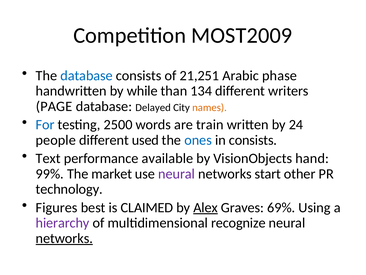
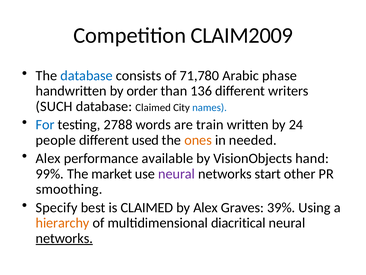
MOST2009: MOST2009 -> CLAIM2009
21,251: 21,251 -> 71,780
while: while -> order
134: 134 -> 136
PAGE: PAGE -> SUCH
database Delayed: Delayed -> Claimed
names colour: orange -> blue
2500: 2500 -> 2788
ones colour: blue -> orange
in consists: consists -> needed
Text at (48, 158): Text -> Alex
technology: technology -> smoothing
Figures: Figures -> Specify
Alex at (206, 207) underline: present -> none
69%: 69% -> 39%
hierarchy colour: purple -> orange
recognize: recognize -> diacritical
